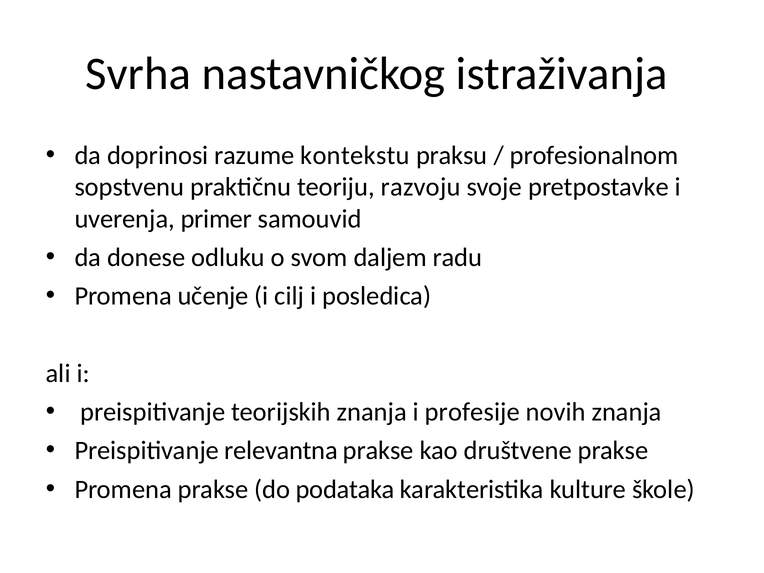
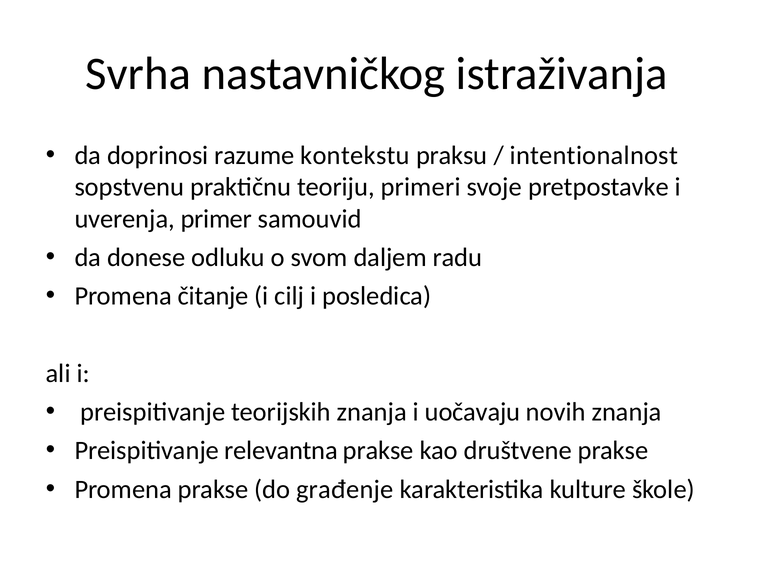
profesionalnom: profesionalnom -> intentionalnost
razvoju: razvoju -> primeri
učenje: učenje -> čitanje
profesije: profesije -> uočavaju
podataka: podataka -> građenje
